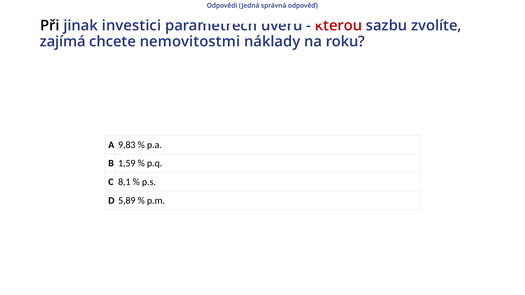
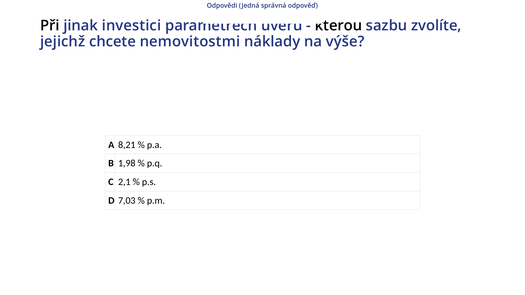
kterou colour: red -> black
zajímá: zajímá -> jejichž
roku: roku -> výše
9,83: 9,83 -> 8,21
1,59: 1,59 -> 1,98
8,1: 8,1 -> 2,1
5,89: 5,89 -> 7,03
